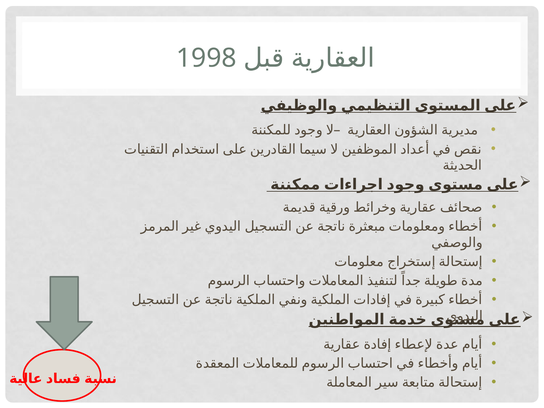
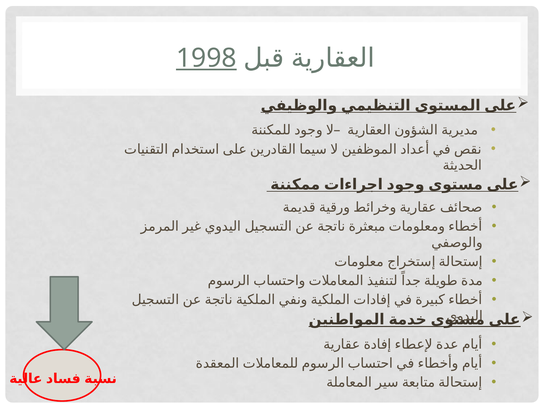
1998 underline: none -> present
